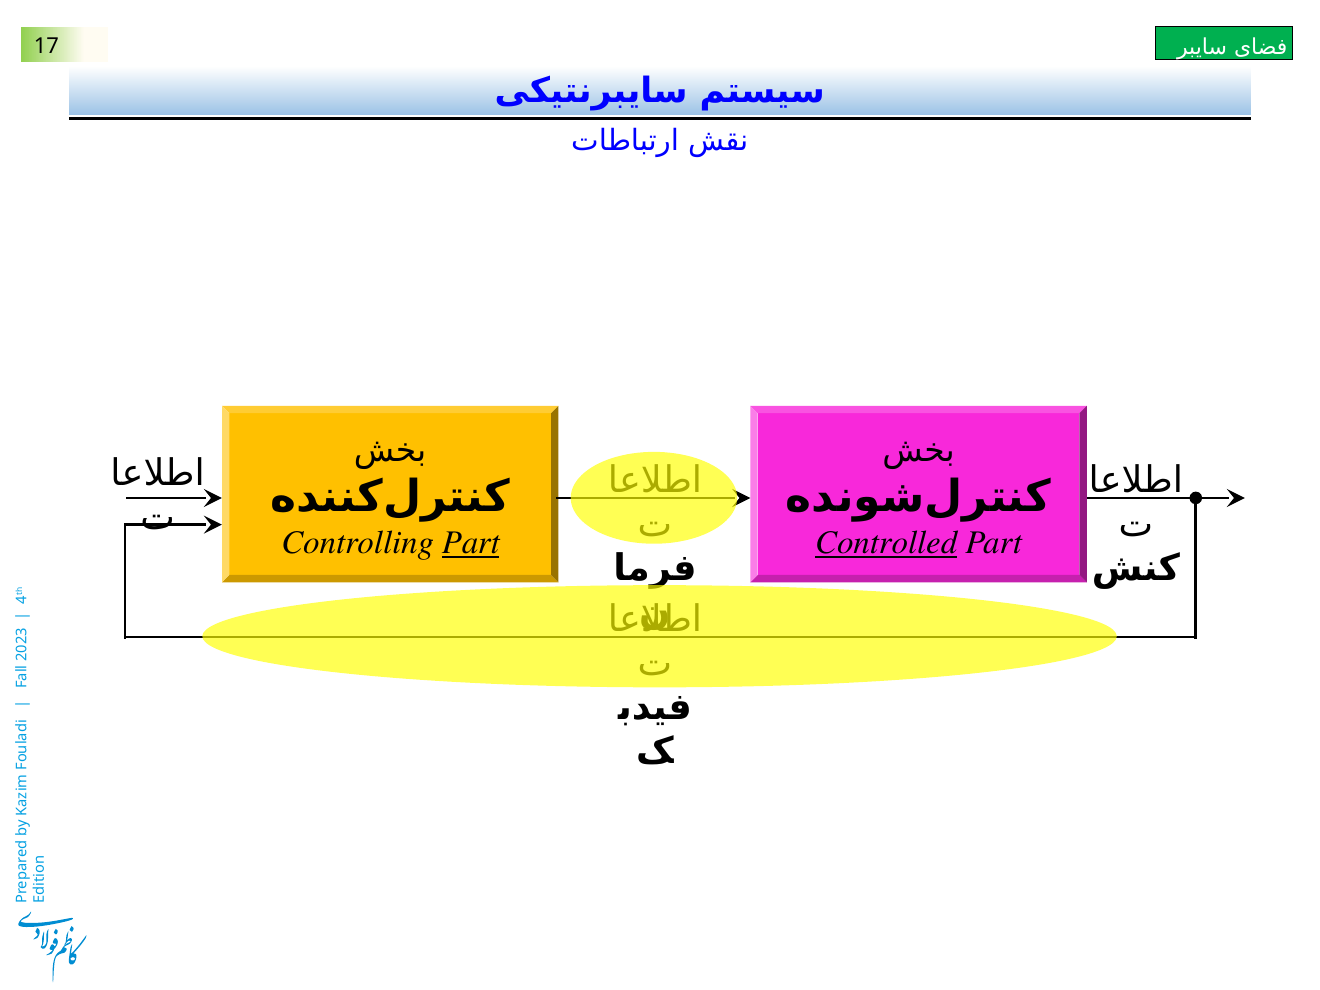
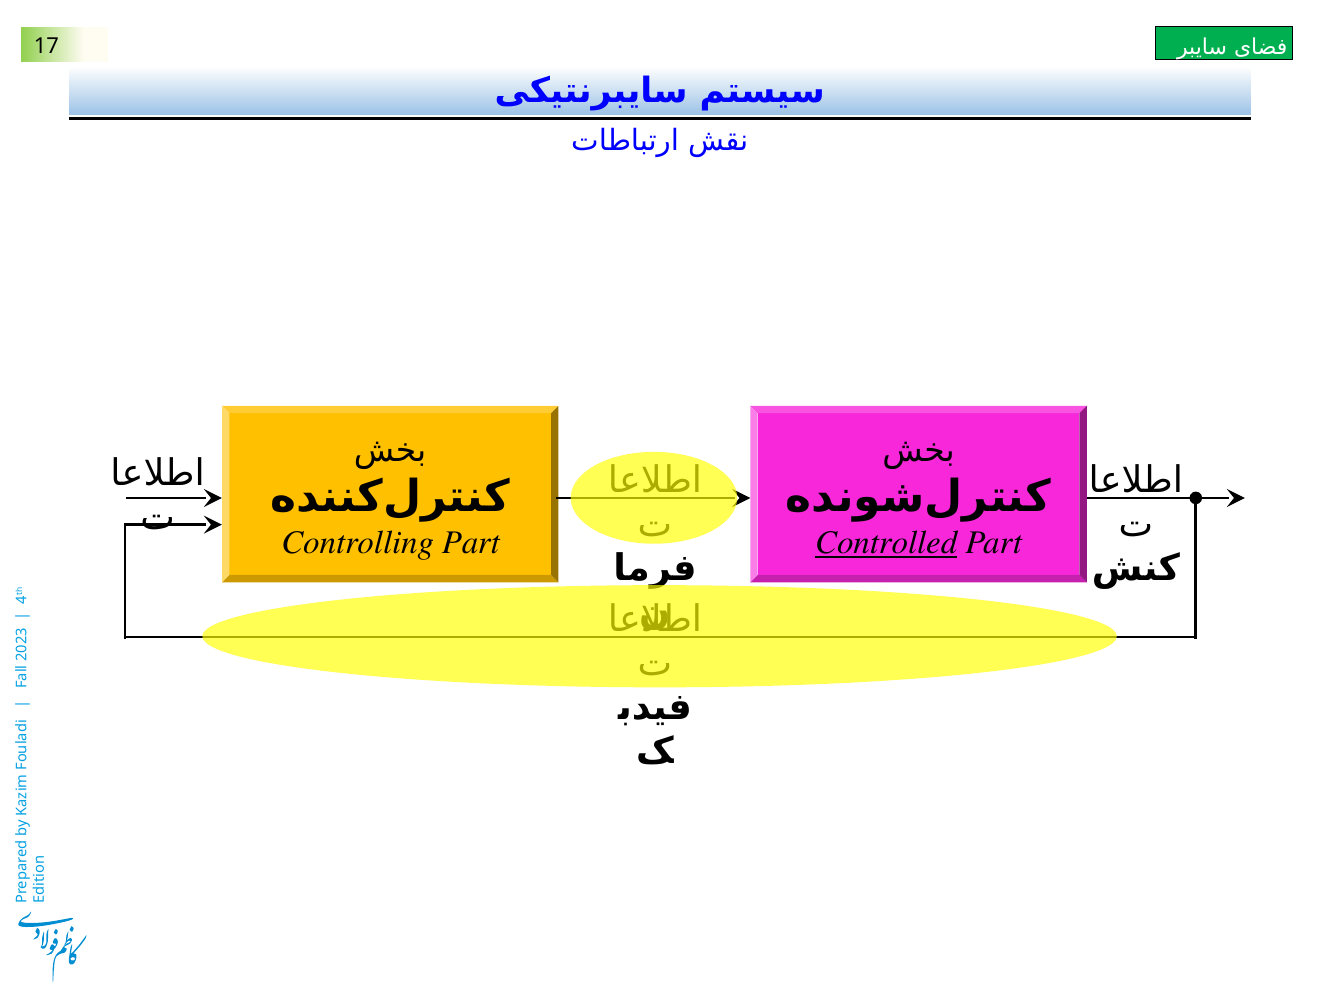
Part at (471, 543) underline: present -> none
